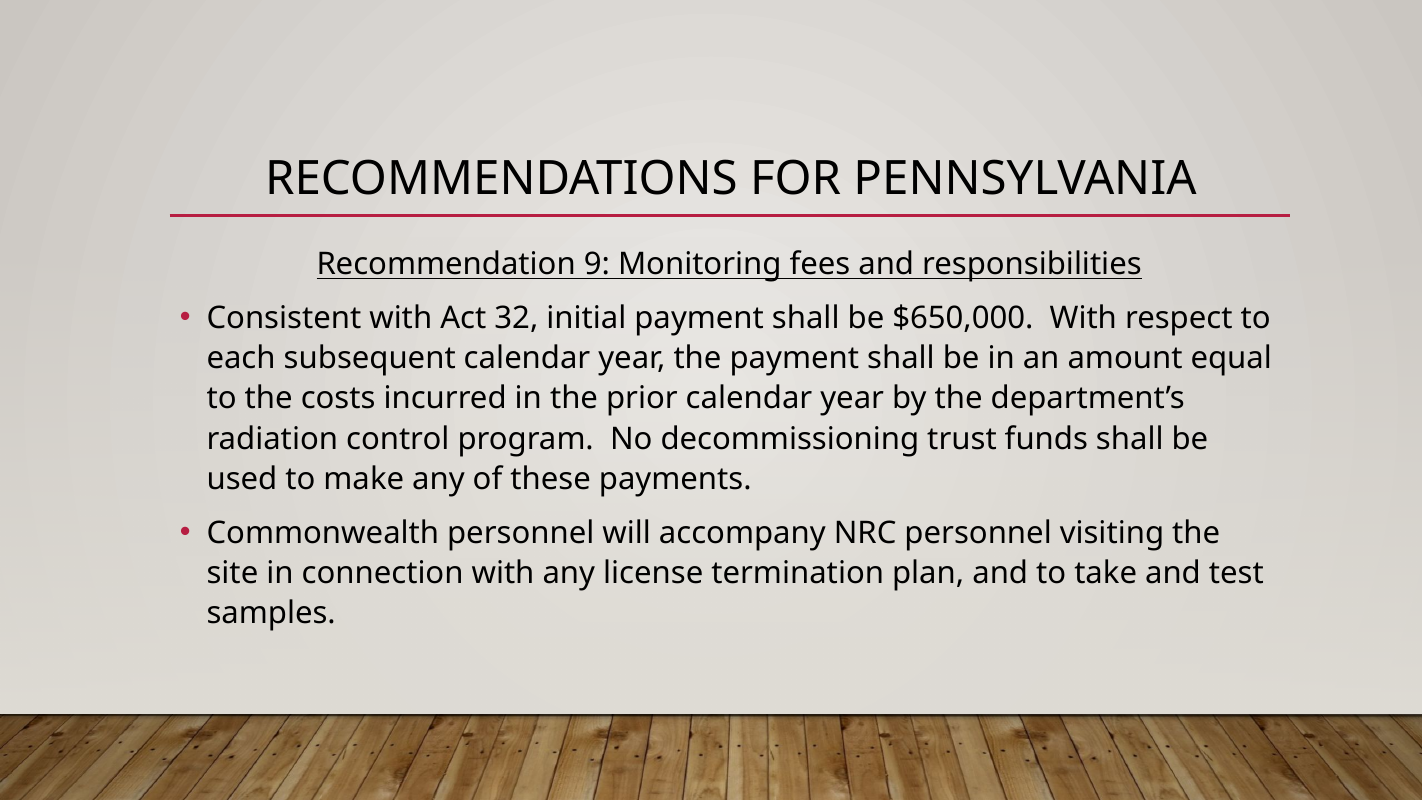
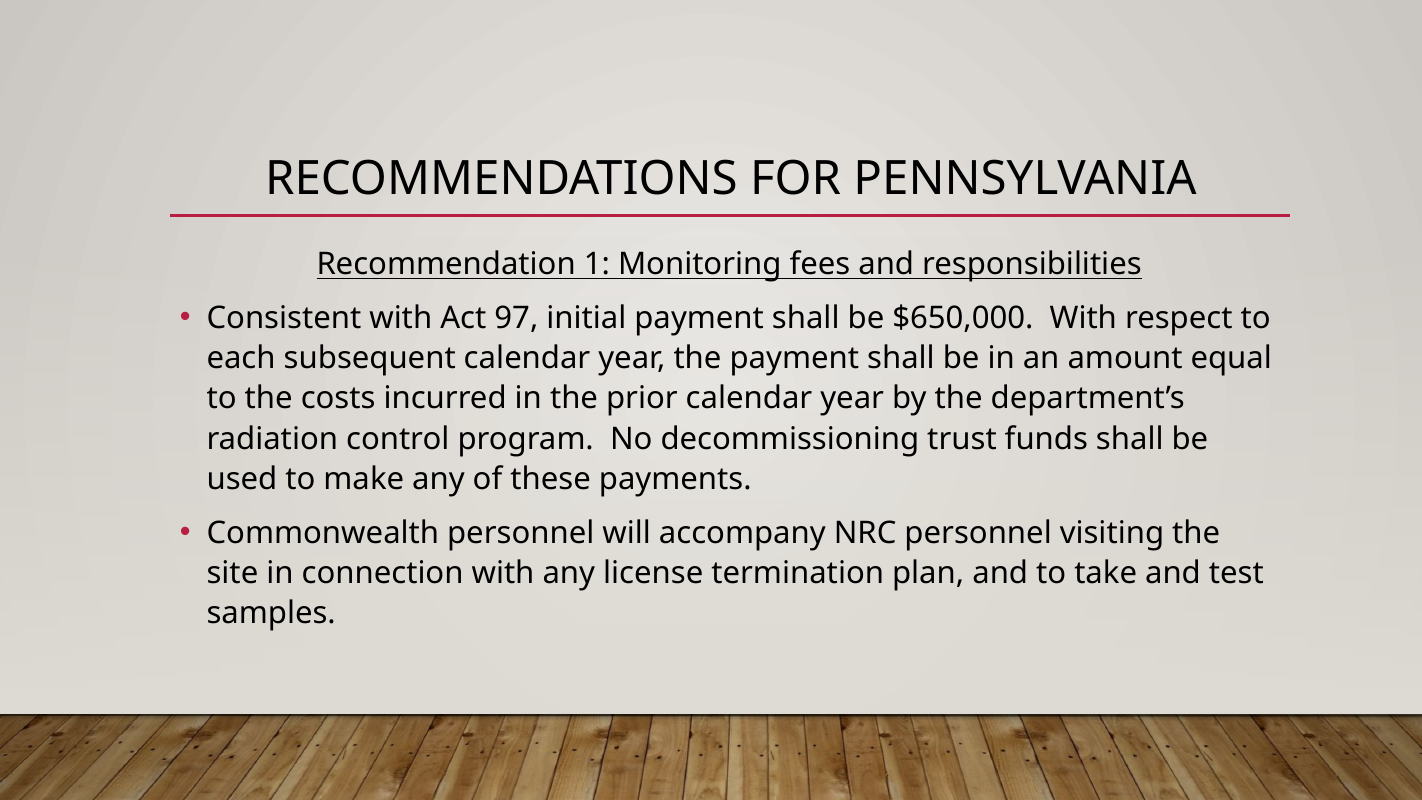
9: 9 -> 1
32: 32 -> 97
